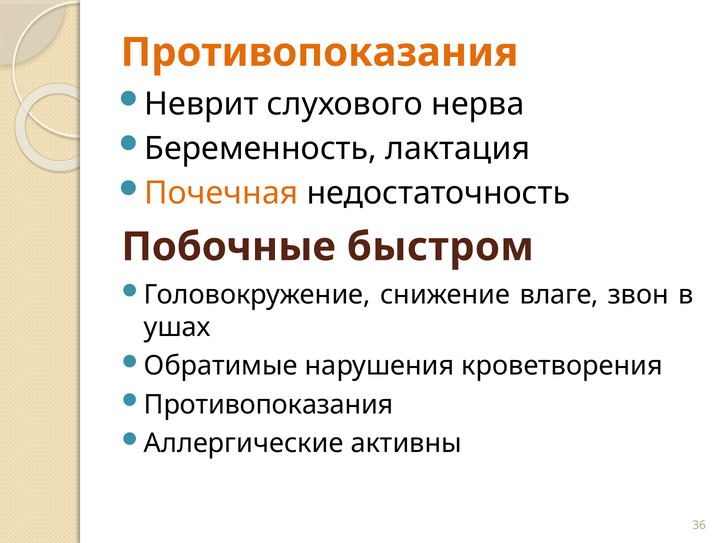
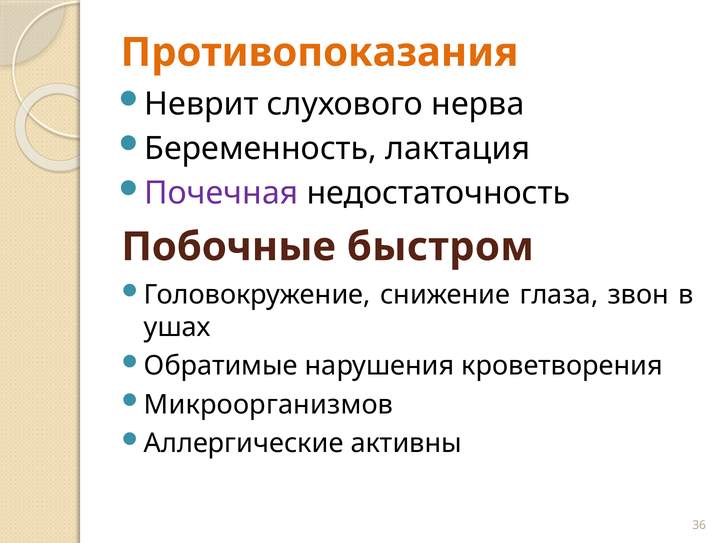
Почечная colour: orange -> purple
влаге: влаге -> глаза
Противопоказания at (269, 404): Противопоказания -> Микроорганизмов
